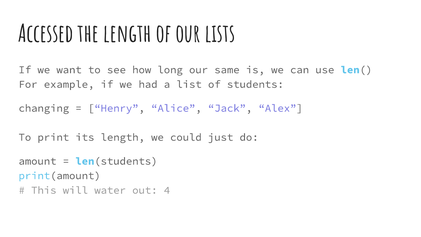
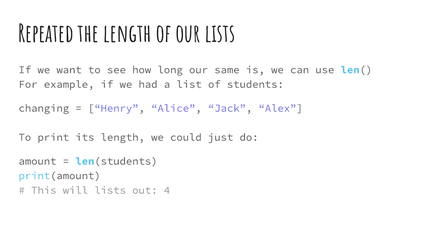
Accessed: Accessed -> Repeated
will water: water -> lists
